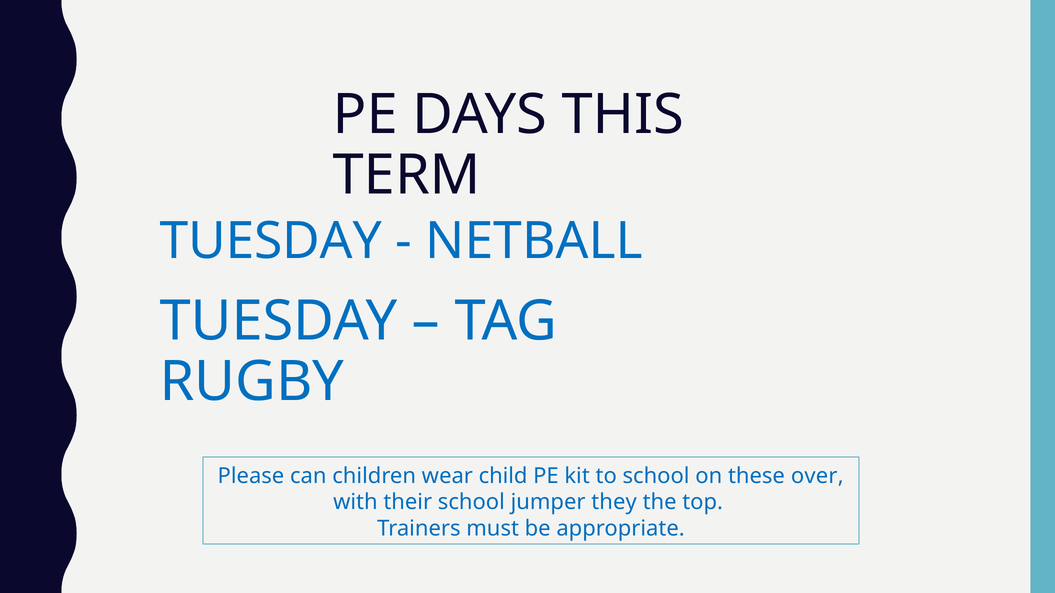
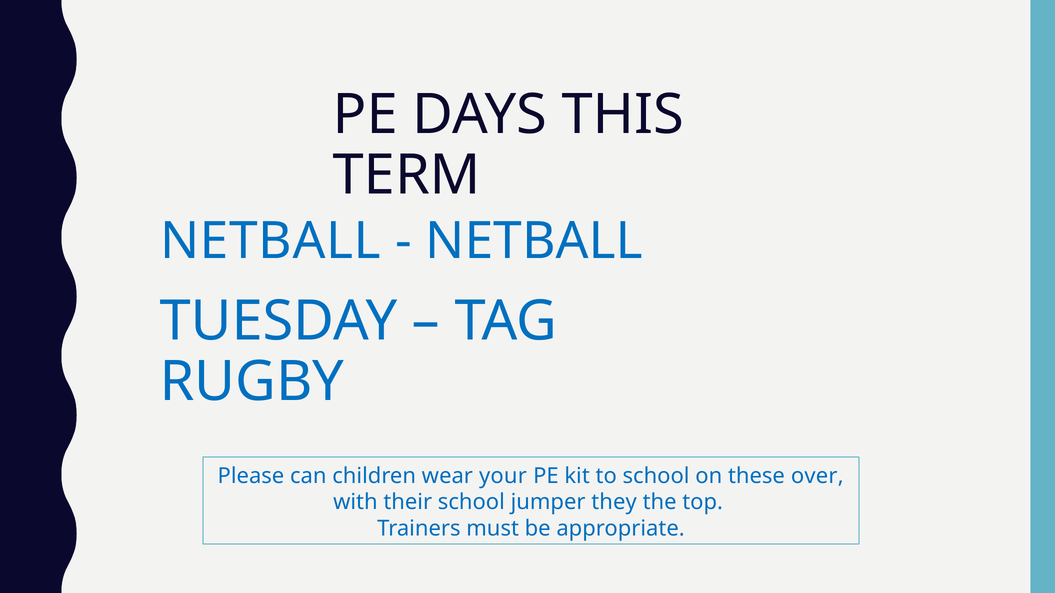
TUESDAY at (271, 242): TUESDAY -> NETBALL
child: child -> your
